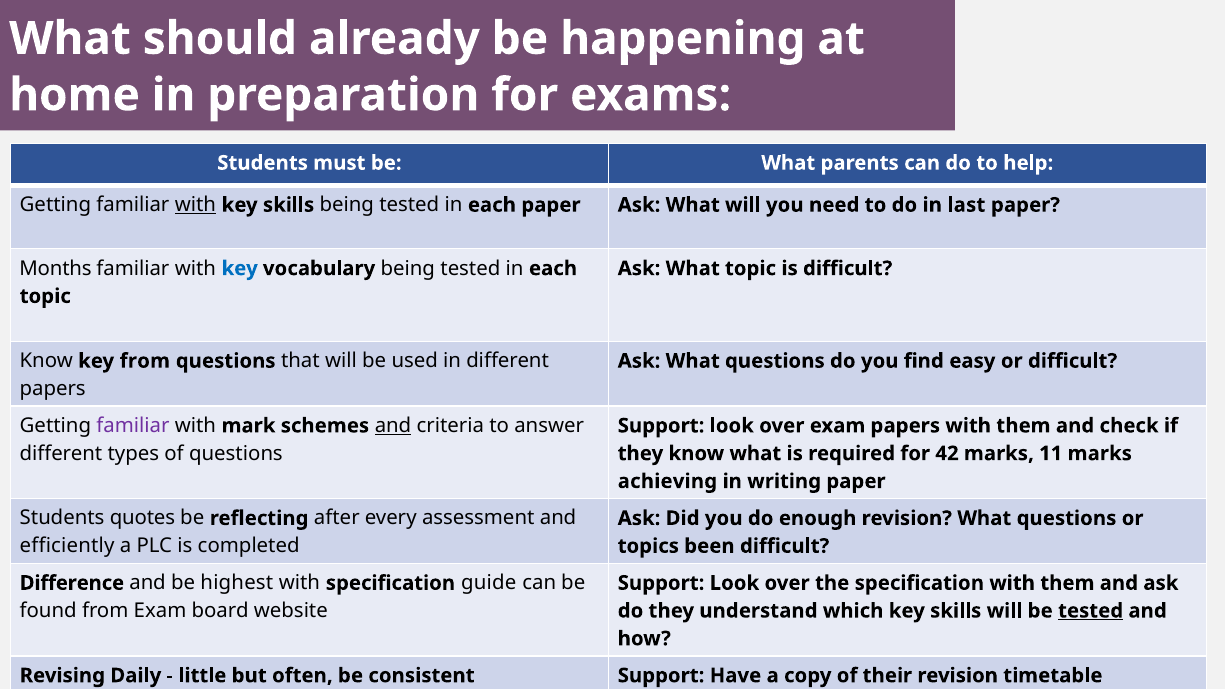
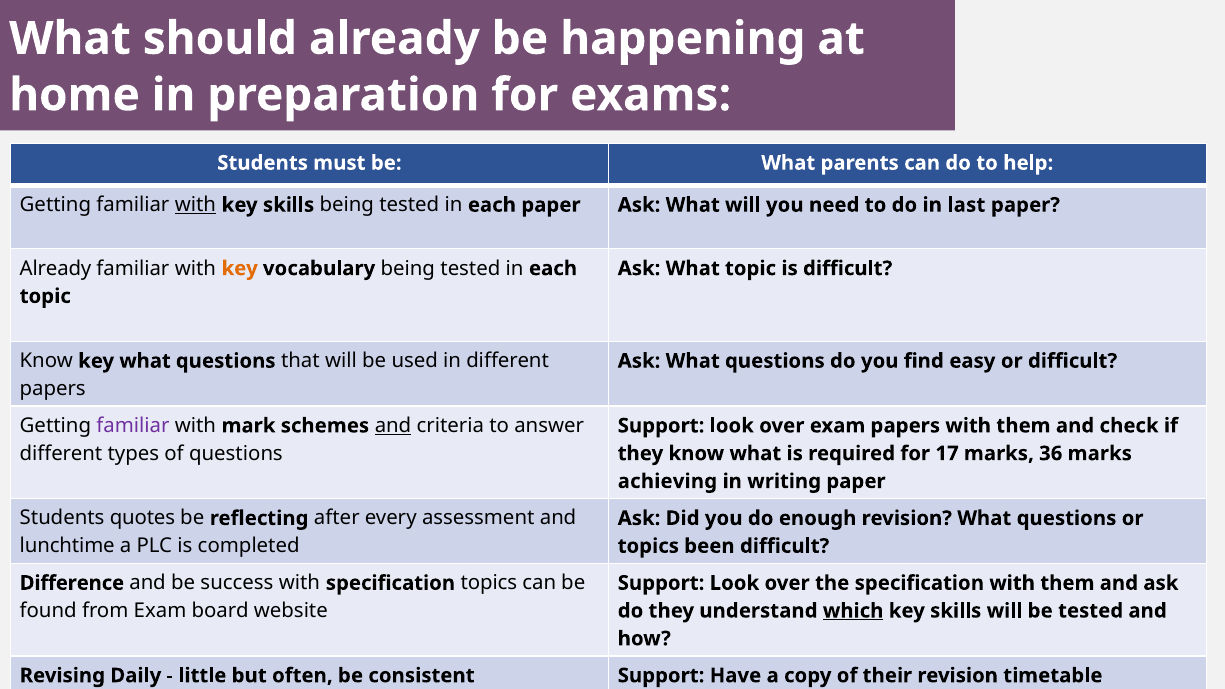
Months at (56, 268): Months -> Already
key at (240, 268) colour: blue -> orange
key from: from -> what
42: 42 -> 17
11: 11 -> 36
efficiently: efficiently -> lunchtime
highest: highest -> success
specification guide: guide -> topics
which underline: none -> present
tested at (1091, 611) underline: present -> none
